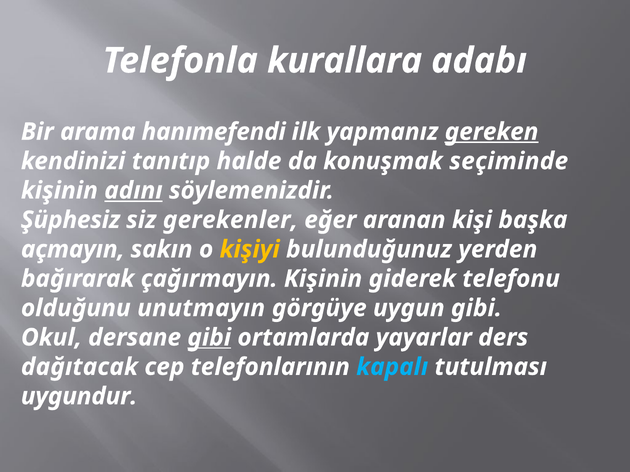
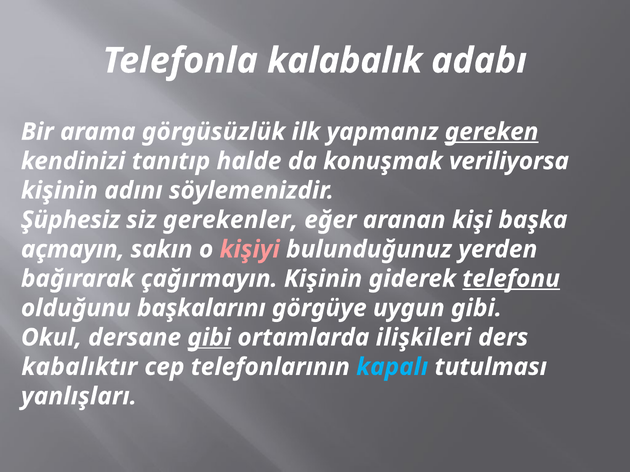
kurallara: kurallara -> kalabalık
hanımefendi: hanımefendi -> görgüsüzlük
seçiminde: seçiminde -> veriliyorsa
adını underline: present -> none
kişiyi colour: yellow -> pink
telefonu underline: none -> present
unutmayın: unutmayın -> başkalarını
yayarlar: yayarlar -> ilişkileri
dağıtacak: dağıtacak -> kabalıktır
uygundur: uygundur -> yanlışları
